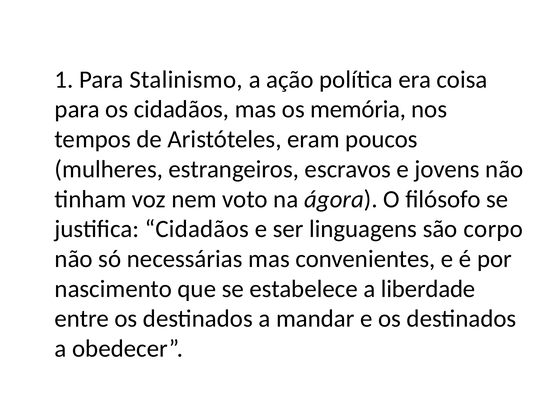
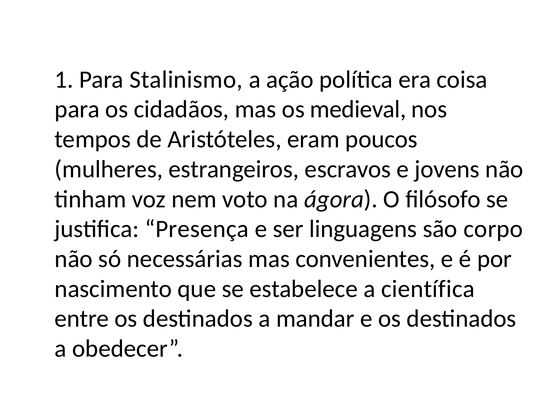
memória: memória -> medieval
justifica Cidadãos: Cidadãos -> Presença
liberdade: liberdade -> científica
